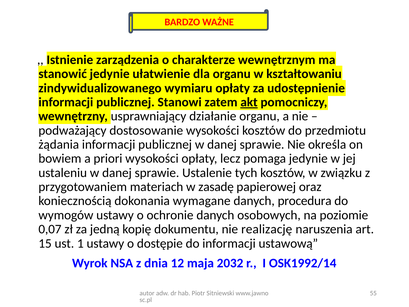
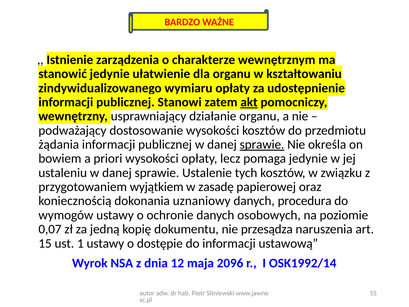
sprawie at (262, 144) underline: none -> present
materiach: materiach -> wyjątkiem
wymagane: wymagane -> uznaniowy
realizację: realizację -> przesądza
2032: 2032 -> 2096
